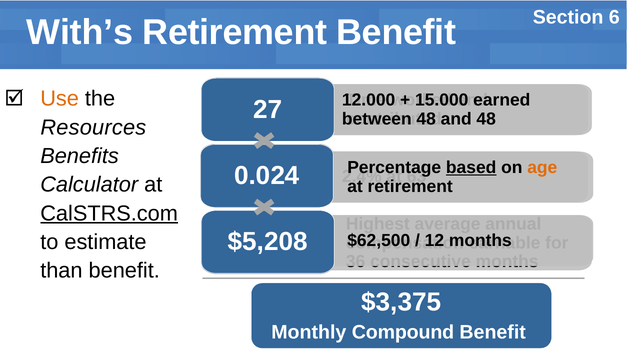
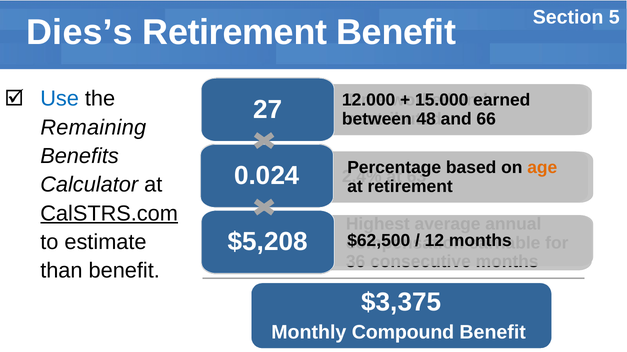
With’s: With’s -> Dies’s
6: 6 -> 5
Use colour: orange -> blue
and 48: 48 -> 66
Resources: Resources -> Remaining
based underline: present -> none
